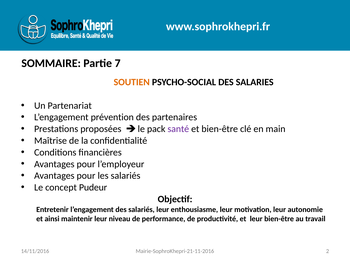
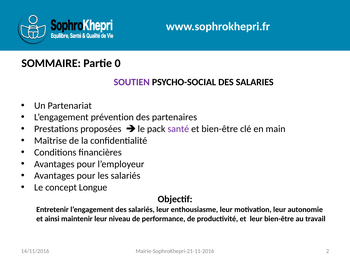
7: 7 -> 0
SOUTIEN colour: orange -> purple
Pudeur: Pudeur -> Longue
